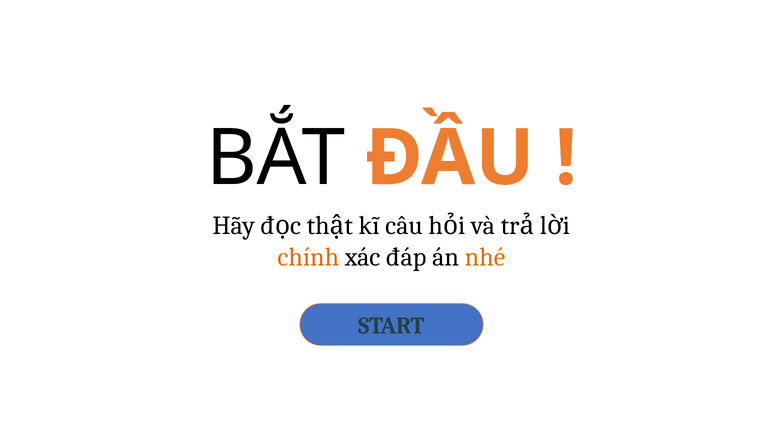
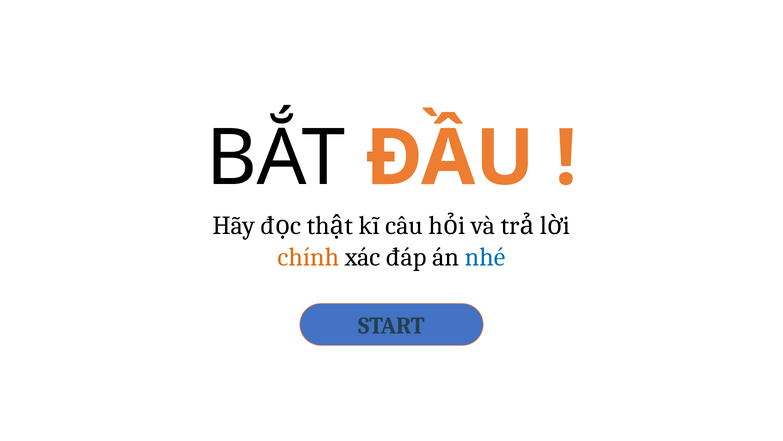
nhé colour: orange -> blue
